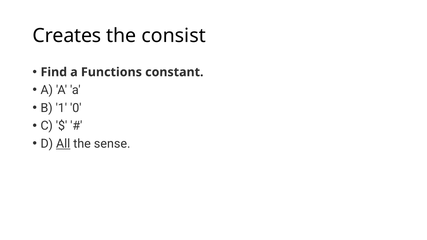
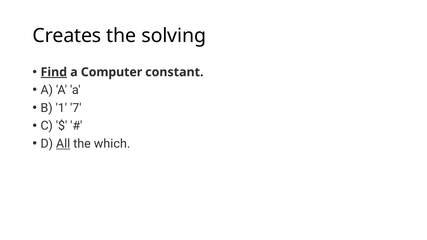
consist: consist -> solving
Find underline: none -> present
Functions: Functions -> Computer
0: 0 -> 7
sense: sense -> which
